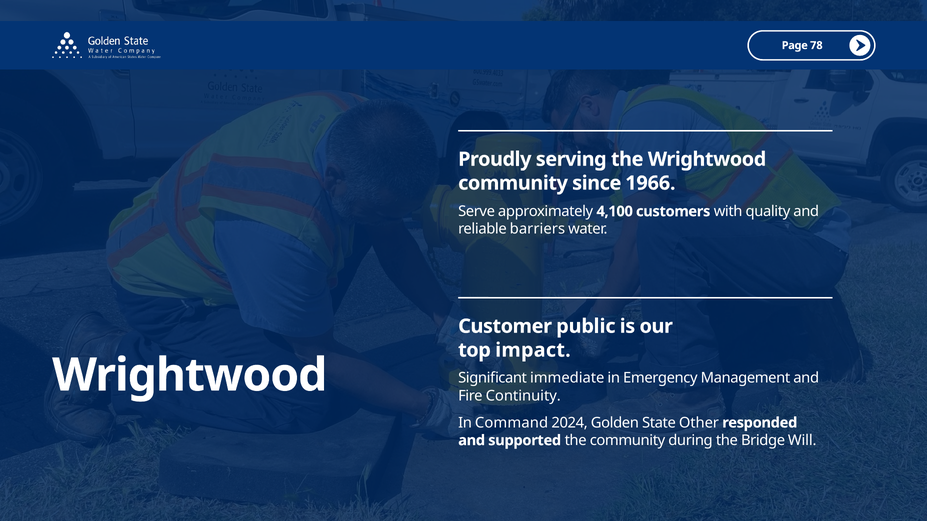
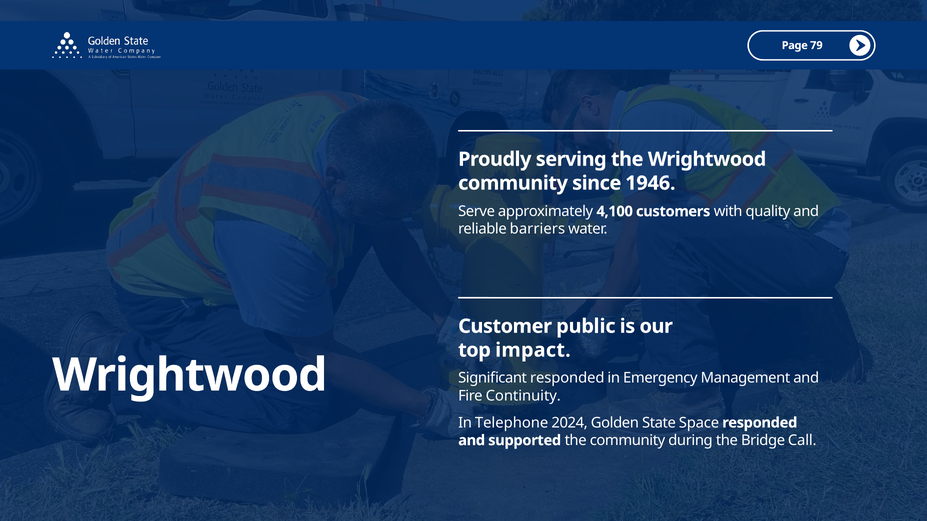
78: 78 -> 79
1966: 1966 -> 1946
Significant immediate: immediate -> responded
Command: Command -> Telephone
Other: Other -> Space
Will: Will -> Call
